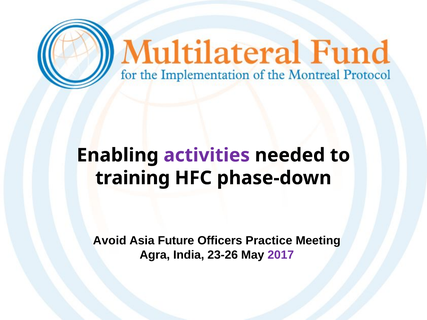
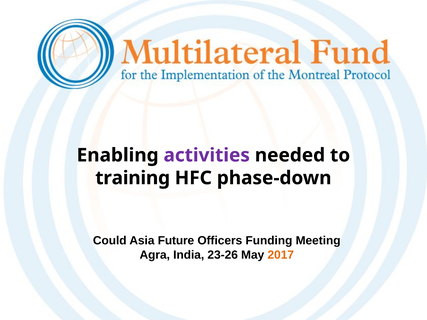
Avoid: Avoid -> Could
Practice: Practice -> Funding
2017 colour: purple -> orange
